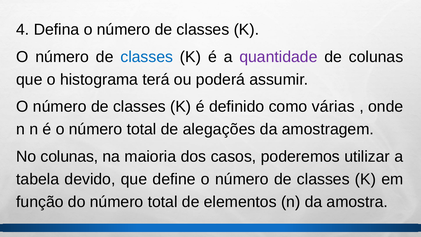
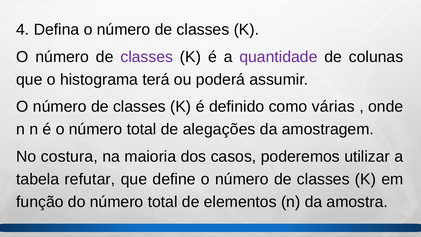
classes at (147, 57) colour: blue -> purple
No colunas: colunas -> costura
devido: devido -> refutar
